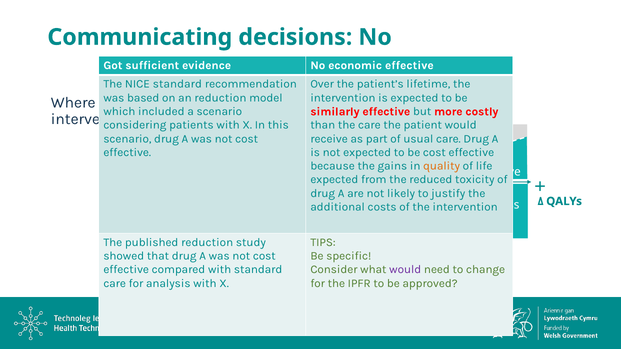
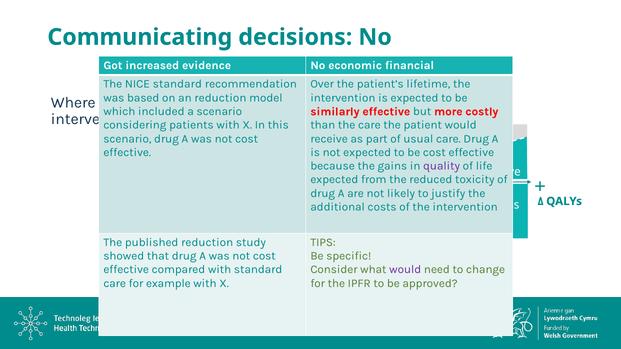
sufficient: sufficient -> increased
economic effective: effective -> financial
quality colour: orange -> purple
analysis: analysis -> example
